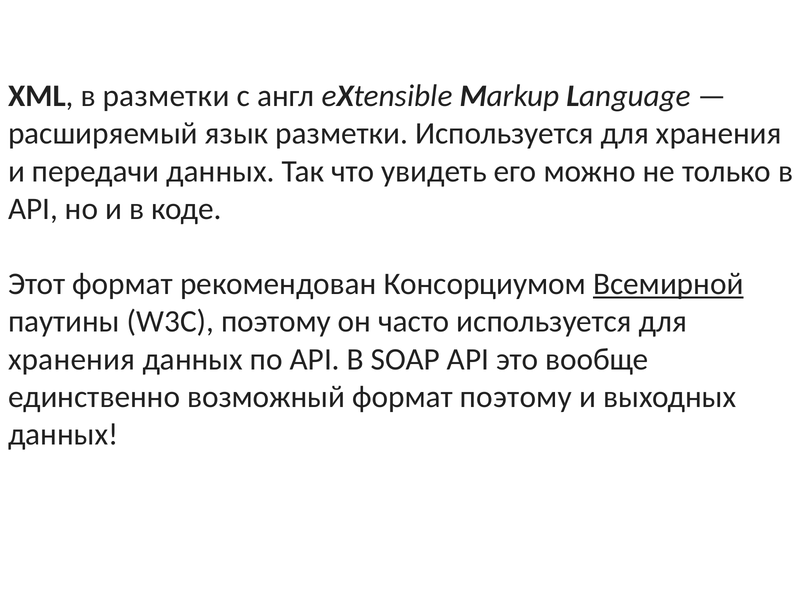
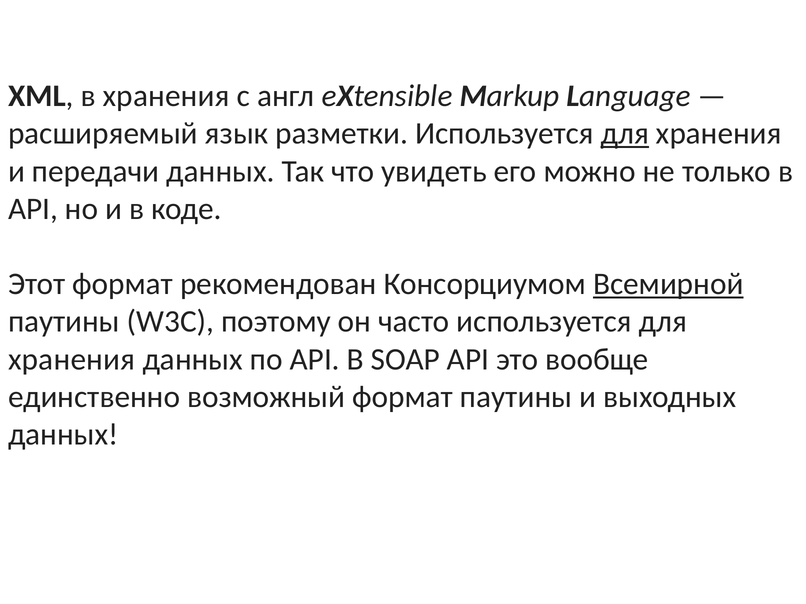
в разметки: разметки -> хранения
для at (625, 134) underline: none -> present
формат поэтому: поэтому -> паутины
